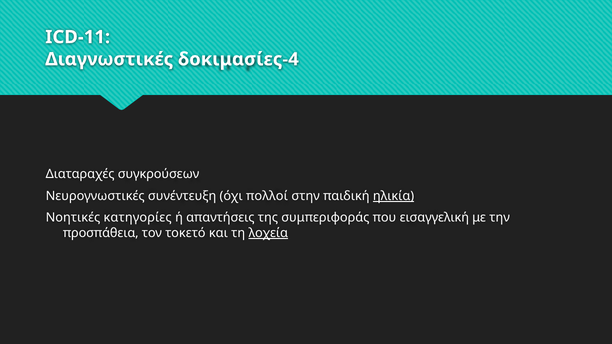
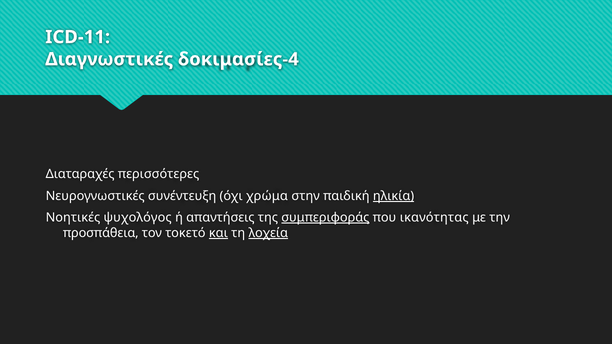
συγκρούσεων: συγκρούσεων -> περισσότερες
πολλοί: πολλοί -> χρώμα
κατηγορίες: κατηγορίες -> ψυχολόγος
συμπεριφοράς underline: none -> present
εισαγγελική: εισαγγελική -> ικανότητας
και underline: none -> present
